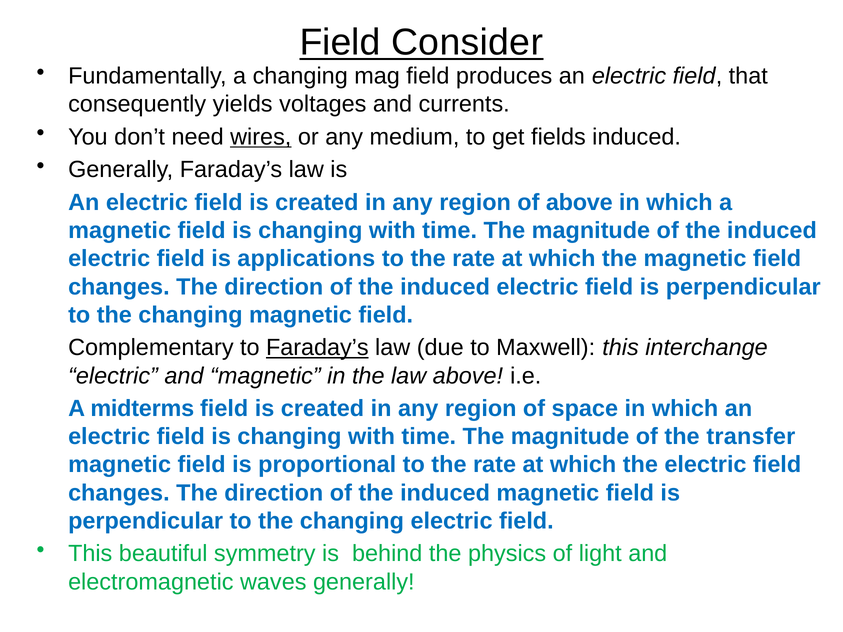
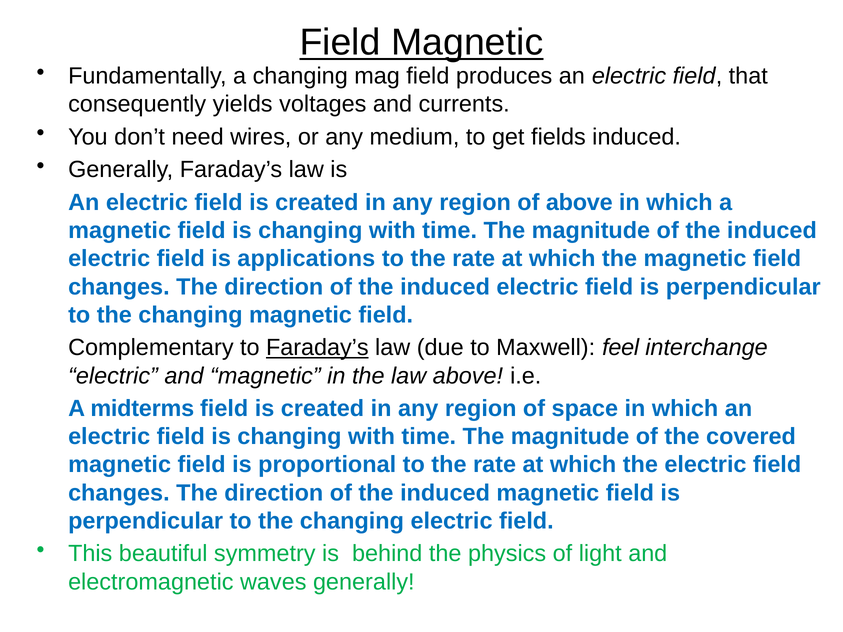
Field Consider: Consider -> Magnetic
wires underline: present -> none
Maxwell this: this -> feel
transfer: transfer -> covered
